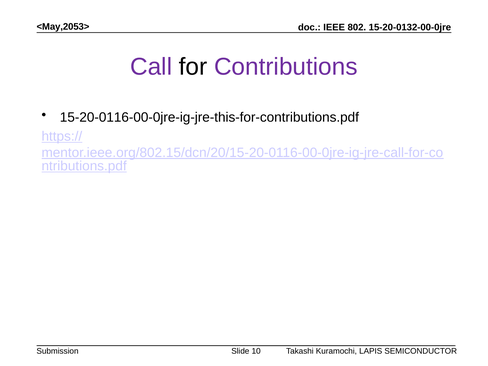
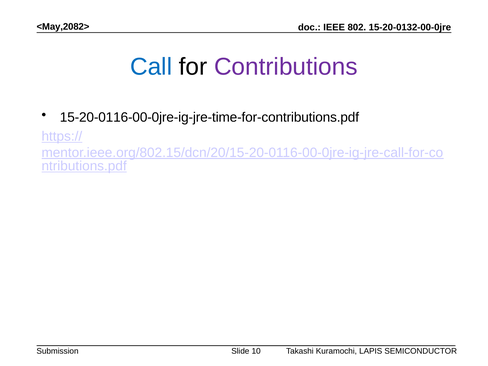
<May,2053>: <May,2053> -> <May,2082>
Call colour: purple -> blue
15-20-0116-00-0jre-ig-jre-this-for-contributions.pdf: 15-20-0116-00-0jre-ig-jre-this-for-contributions.pdf -> 15-20-0116-00-0jre-ig-jre-time-for-contributions.pdf
